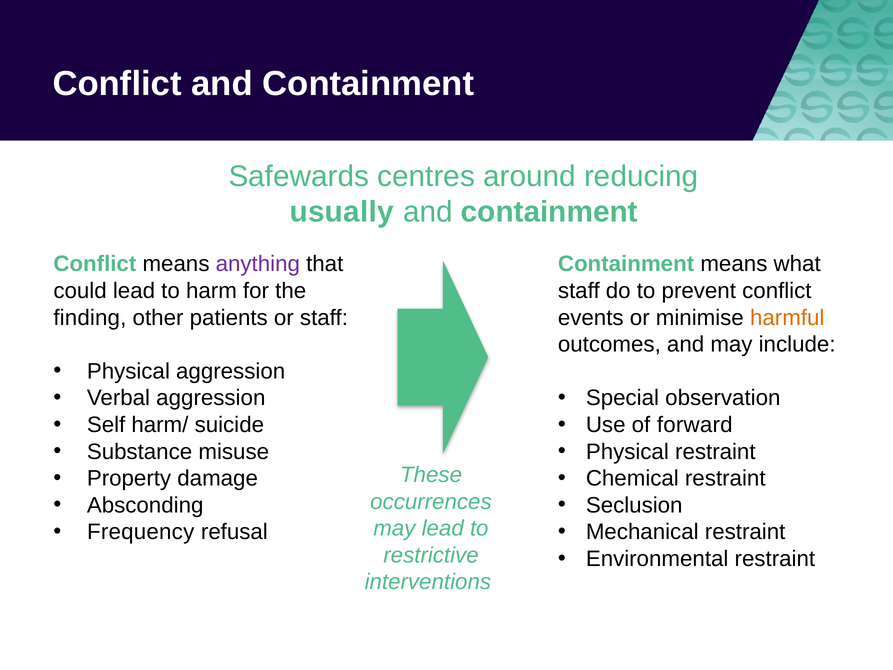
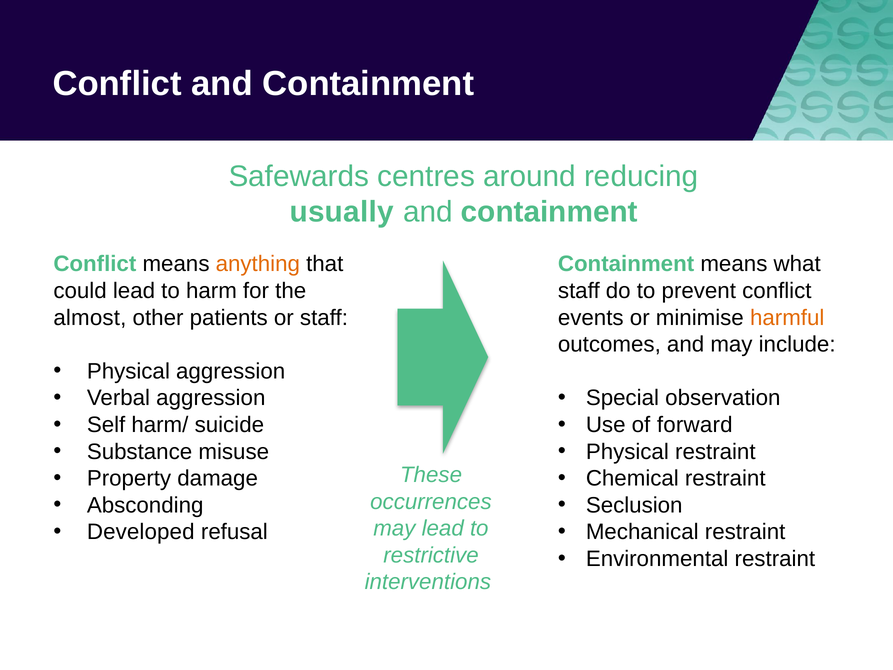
anything colour: purple -> orange
finding: finding -> almost
Frequency: Frequency -> Developed
